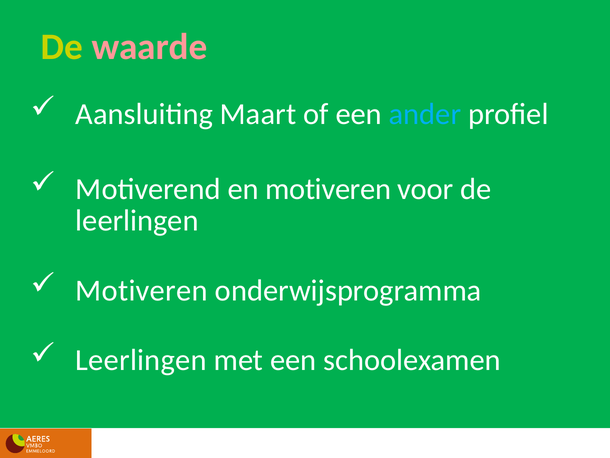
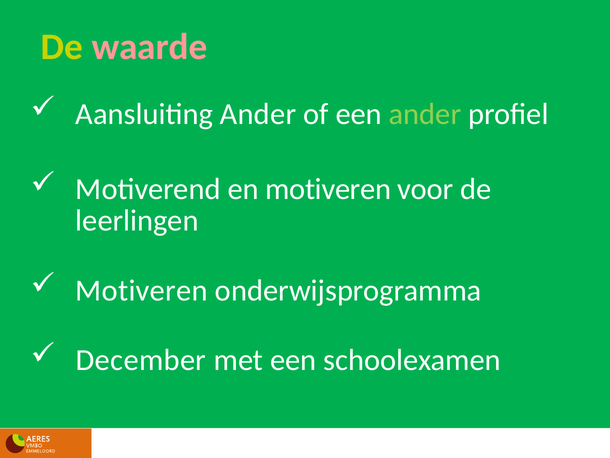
Aansluiting Maart: Maart -> Ander
ander at (425, 114) colour: light blue -> light green
Leerlingen at (141, 360): Leerlingen -> December
